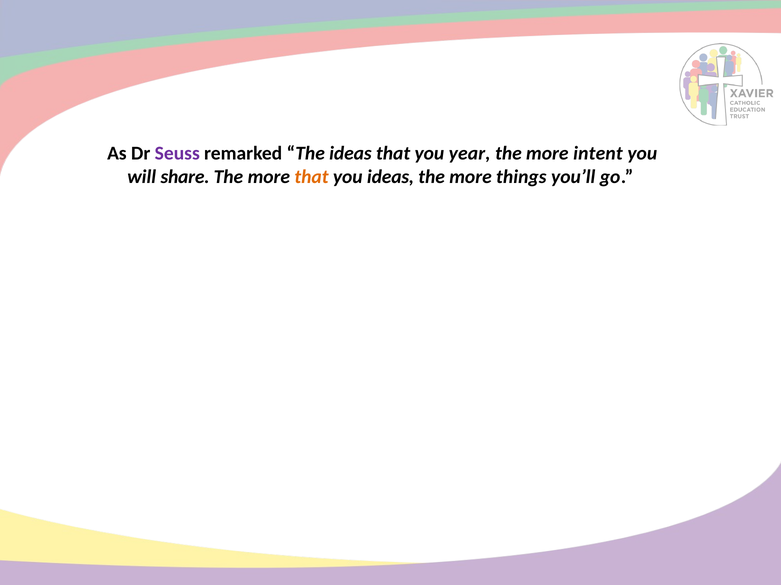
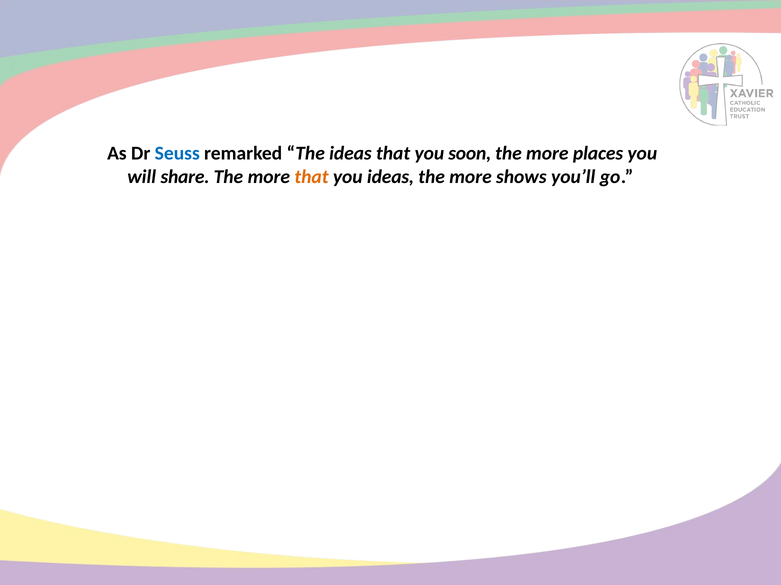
Seuss colour: purple -> blue
year: year -> soon
intent: intent -> places
things: things -> shows
